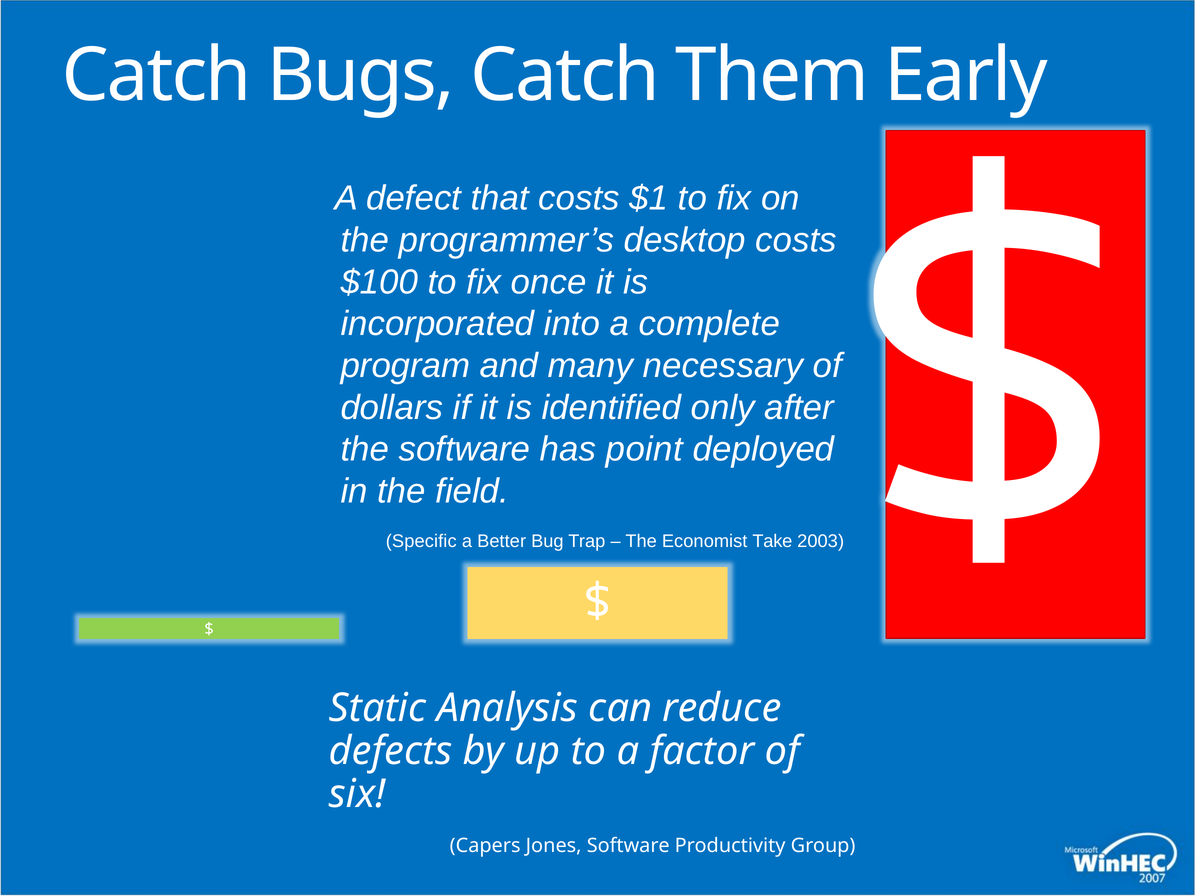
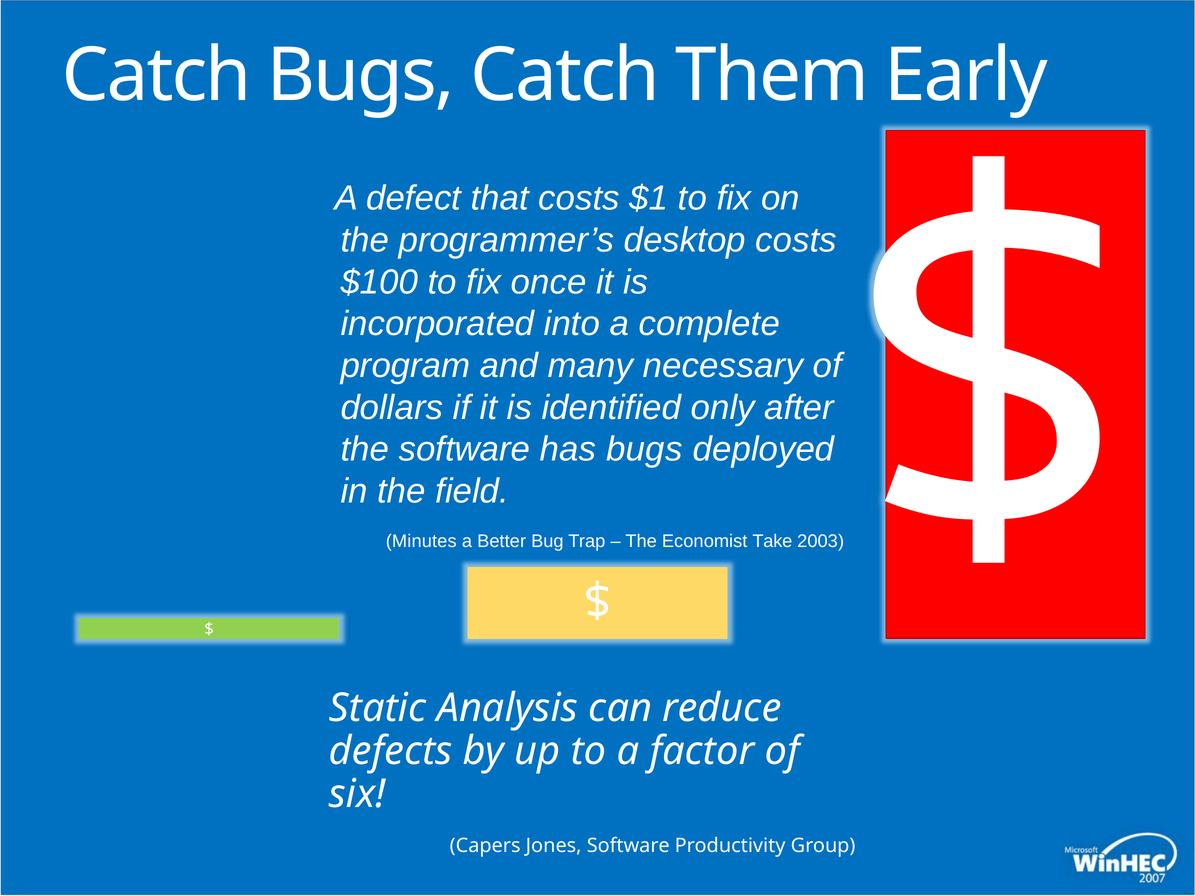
has point: point -> bugs
Specific: Specific -> Minutes
